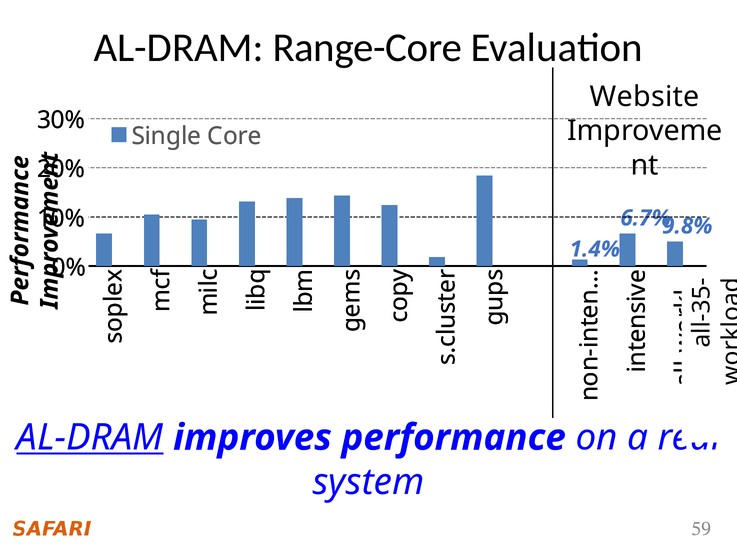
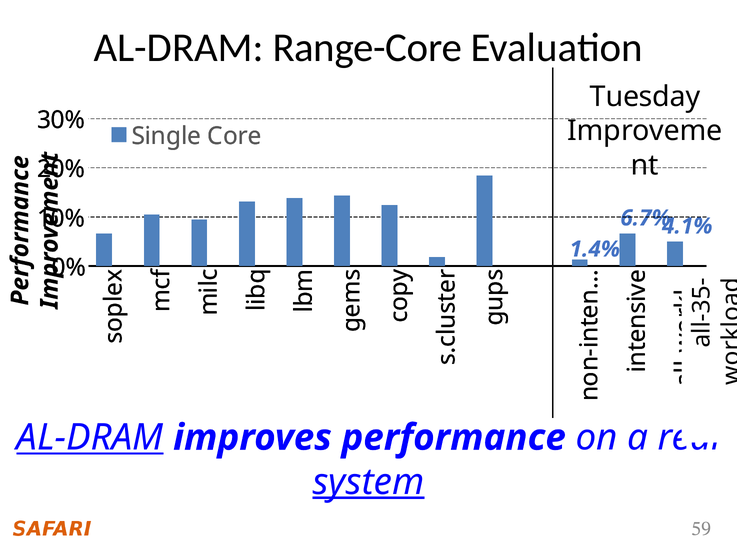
Website: Website -> Tuesday
9.8%: 9.8% -> 4.1%
system underline: none -> present
